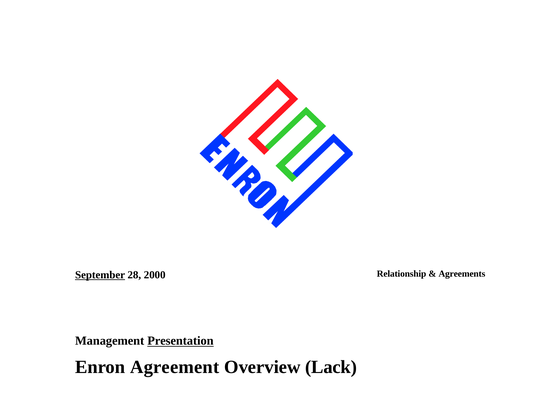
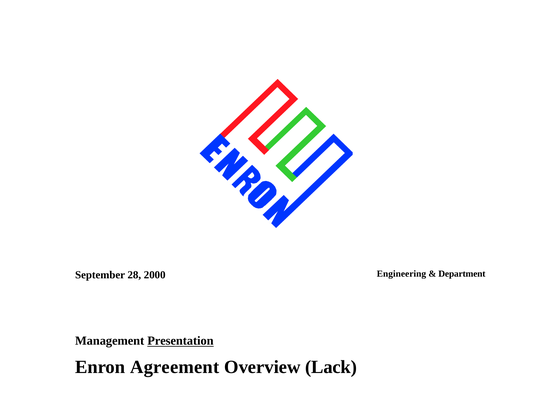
September underline: present -> none
Relationship: Relationship -> Engineering
Agreements: Agreements -> Department
